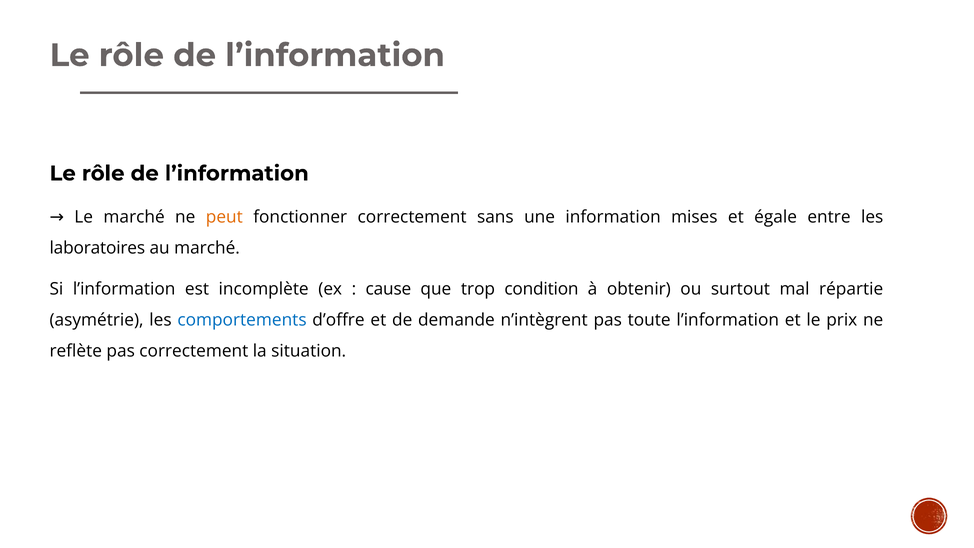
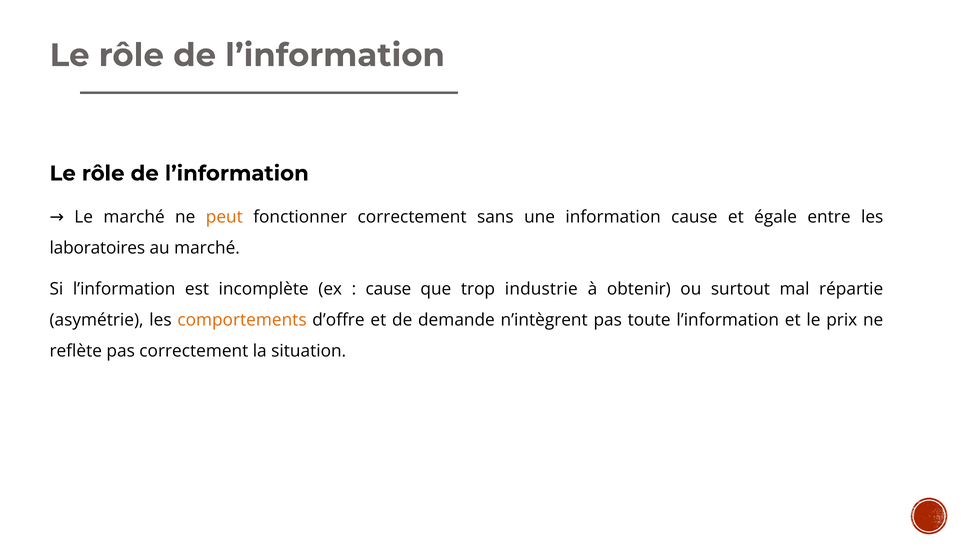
information mises: mises -> cause
condition: condition -> industrie
comportements colour: blue -> orange
